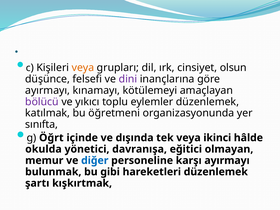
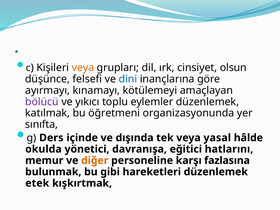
dini colour: purple -> blue
Öğrt: Öğrt -> Ders
ikinci: ikinci -> yasal
olmayan: olmayan -> hatlarını
diğer colour: blue -> orange
karşı ayırmayı: ayırmayı -> fazlasına
şartı: şartı -> etek
